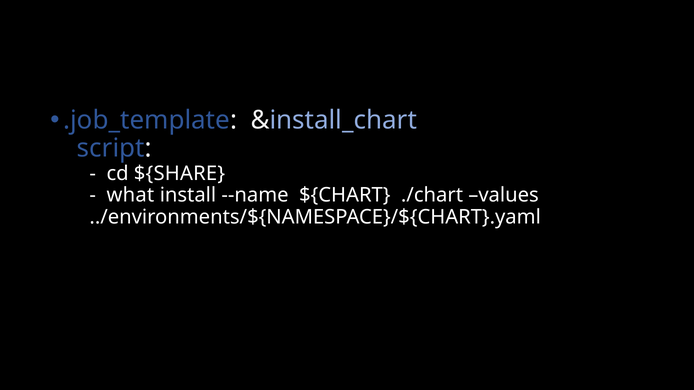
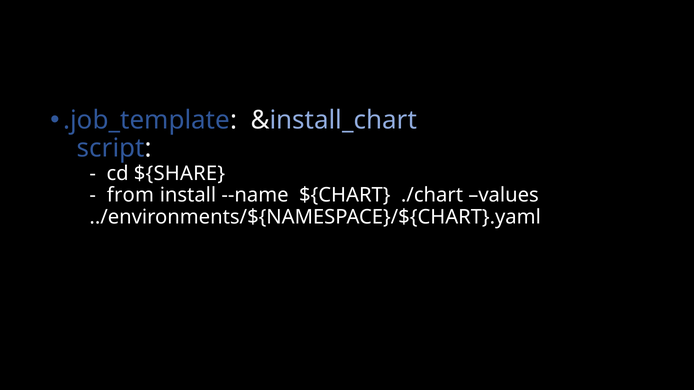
what: what -> from
